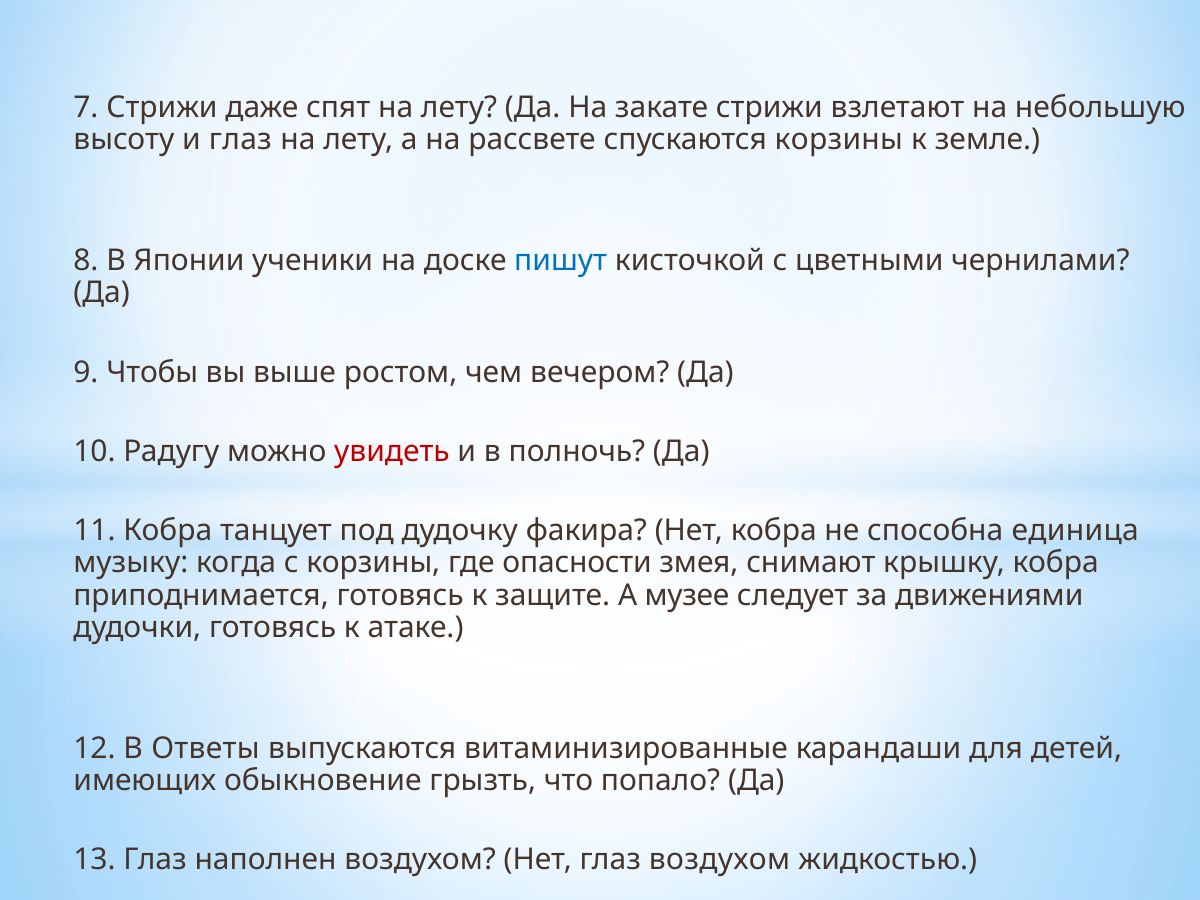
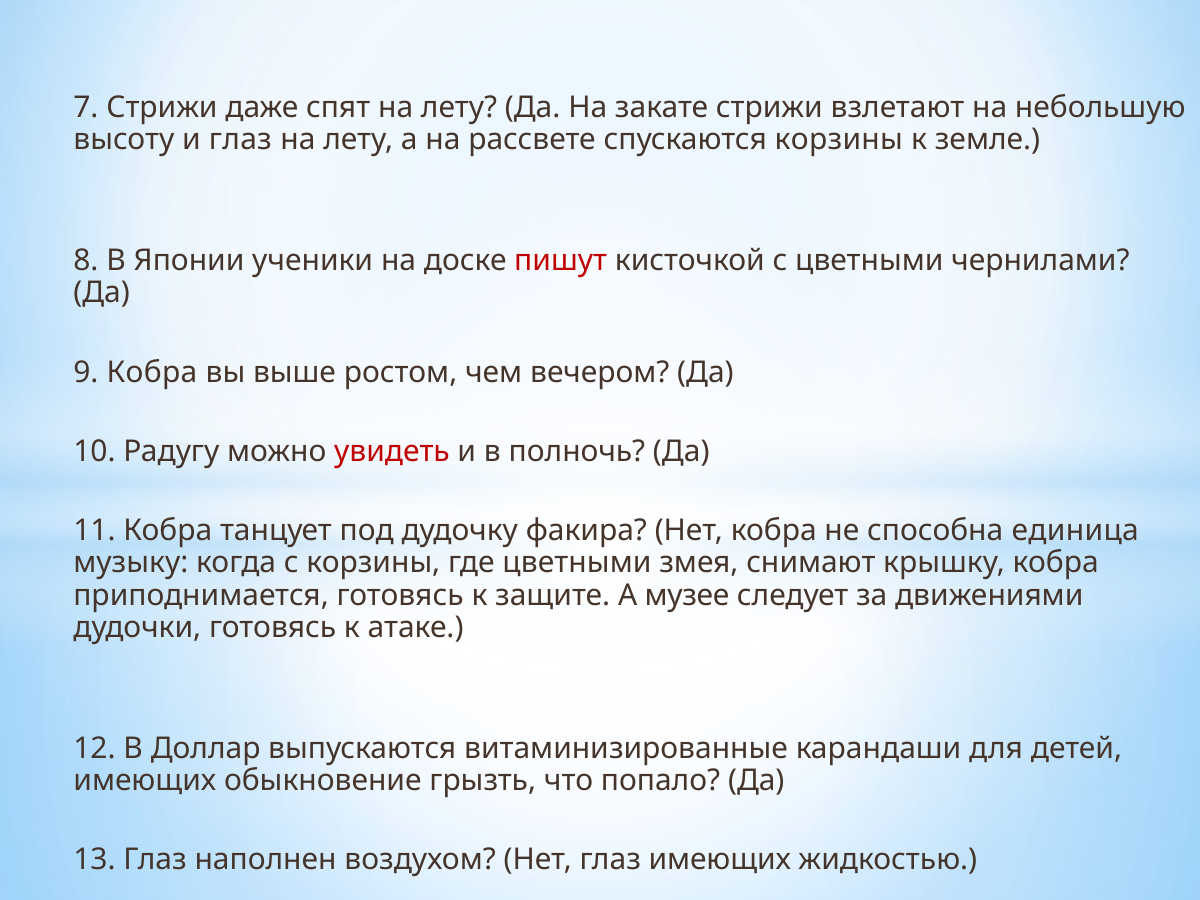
пишут colour: blue -> red
9 Чтобы: Чтобы -> Кобра
где опасности: опасности -> цветными
Ответы: Ответы -> Доллар
глаз воздухом: воздухом -> имеющих
